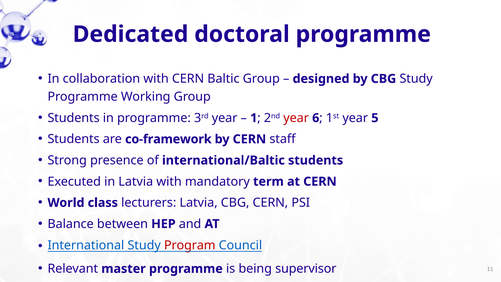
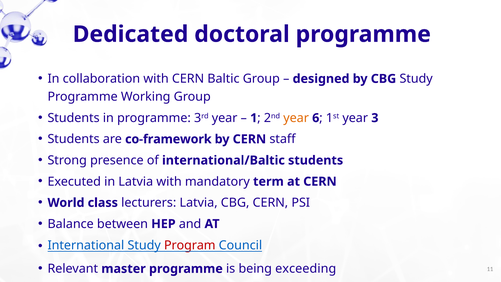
year at (296, 118) colour: red -> orange
5: 5 -> 3
supervisor: supervisor -> exceeding
